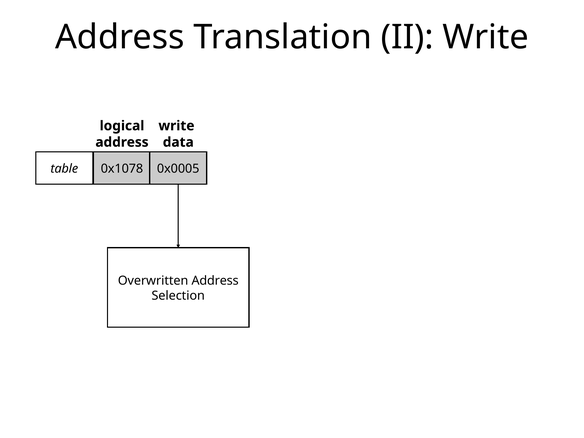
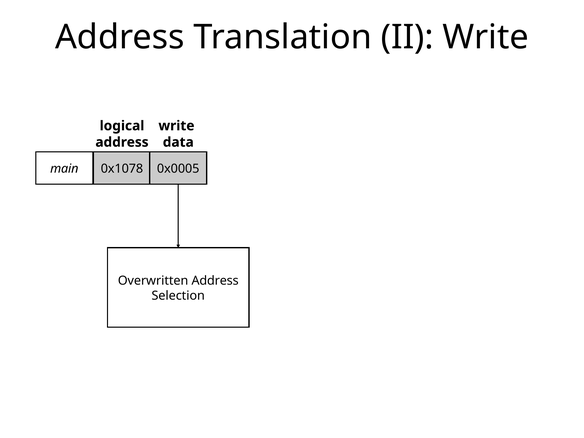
table: table -> main
